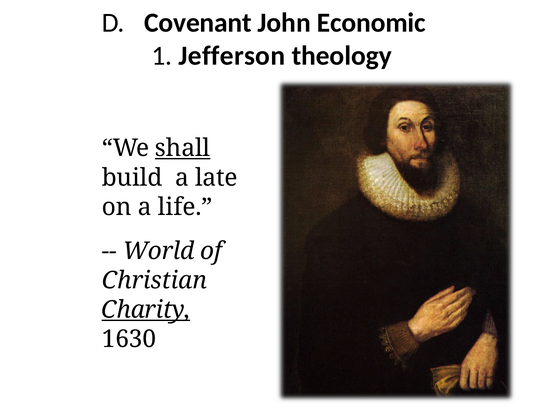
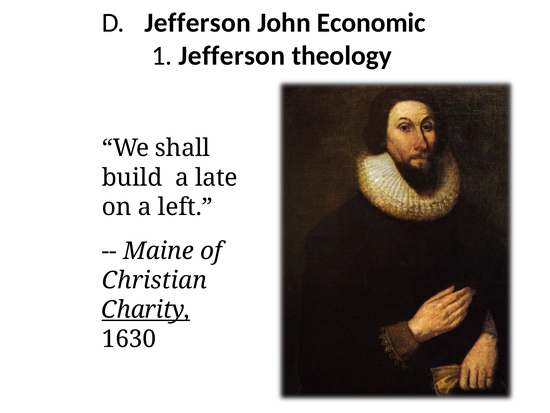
D Covenant: Covenant -> Jefferson
shall underline: present -> none
life: life -> left
World: World -> Maine
